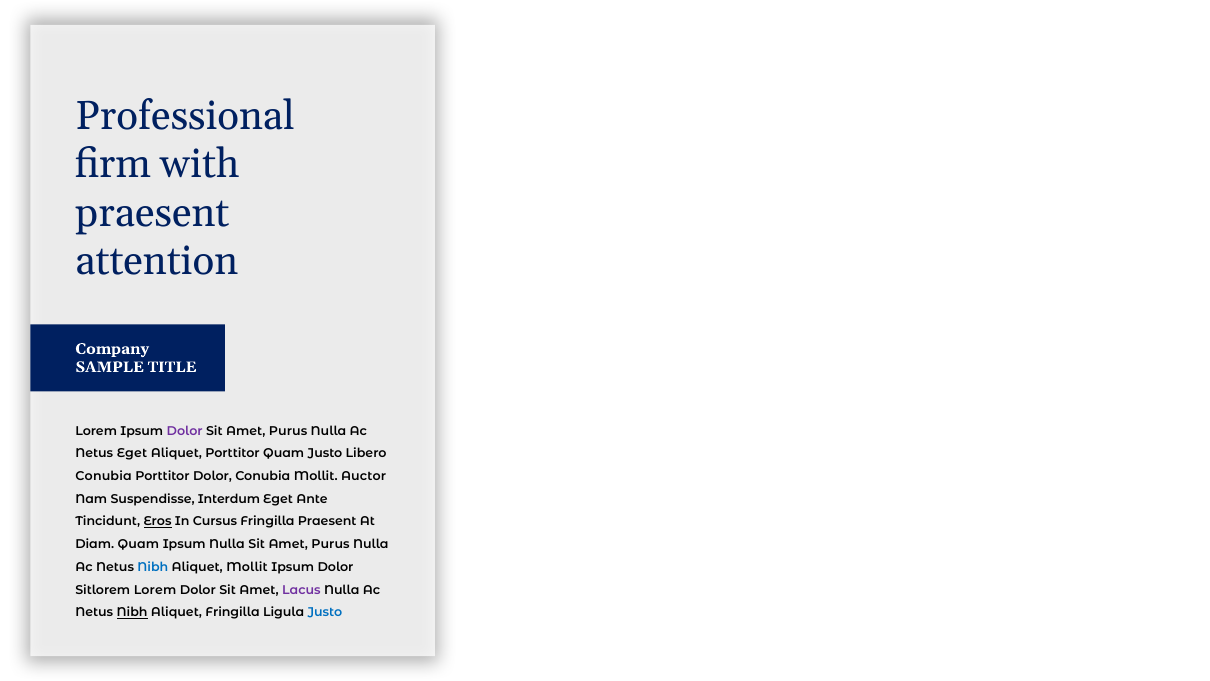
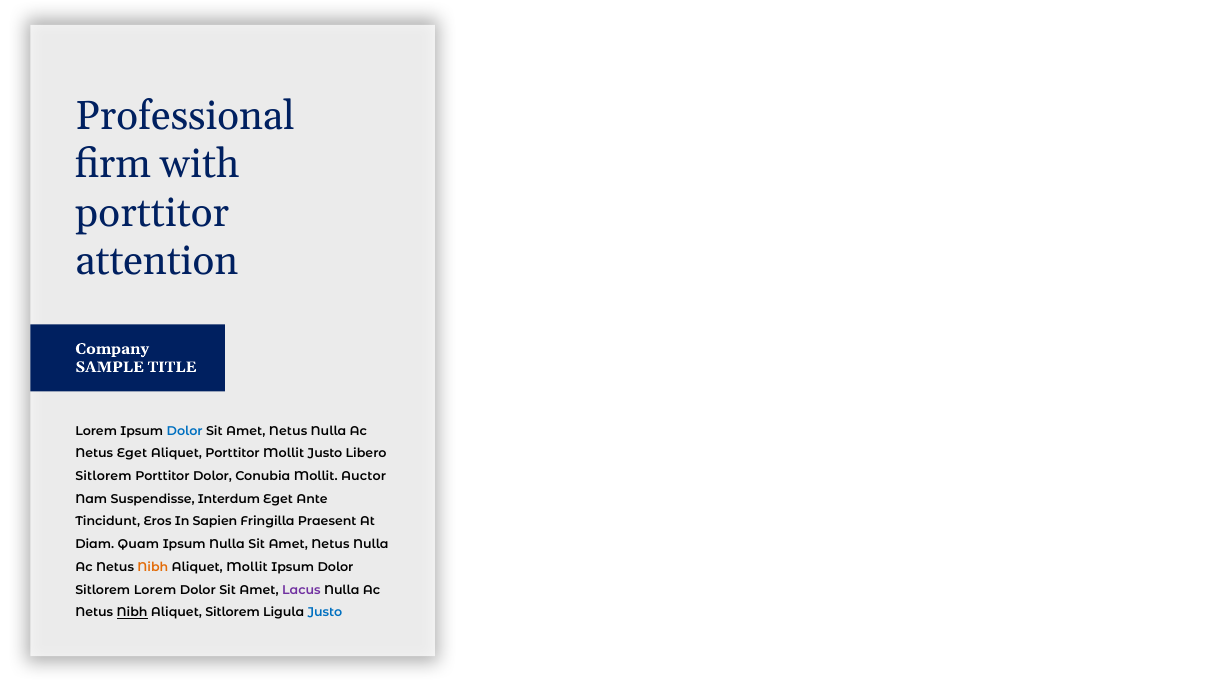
praesent at (152, 213): praesent -> porttitor
Dolor at (185, 431) colour: purple -> blue
Purus at (288, 431): Purus -> Netus
Porttitor Quam: Quam -> Mollit
Conubia at (104, 476): Conubia -> Sitlorem
Eros underline: present -> none
Cursus: Cursus -> Sapien
Purus at (330, 544): Purus -> Netus
Nibh at (153, 567) colour: blue -> orange
Aliquet Fringilla: Fringilla -> Sitlorem
